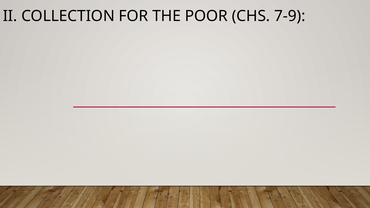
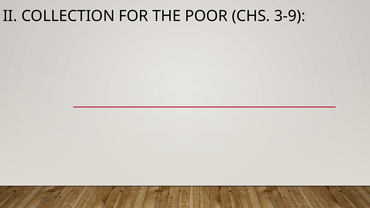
7-9: 7-9 -> 3-9
